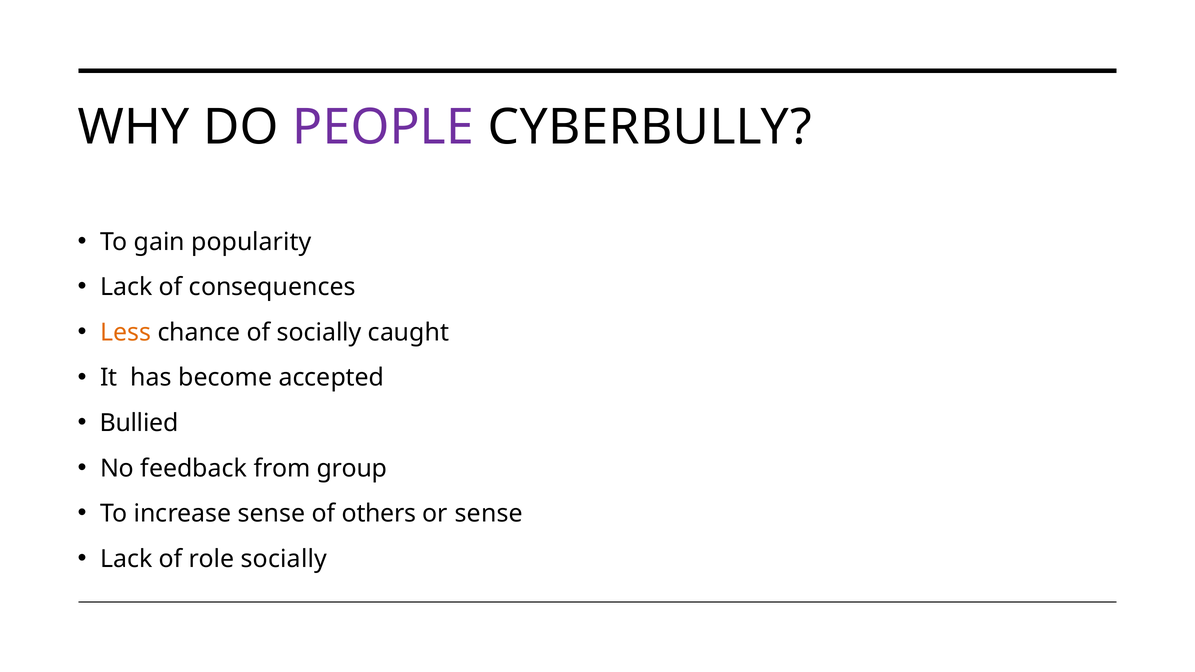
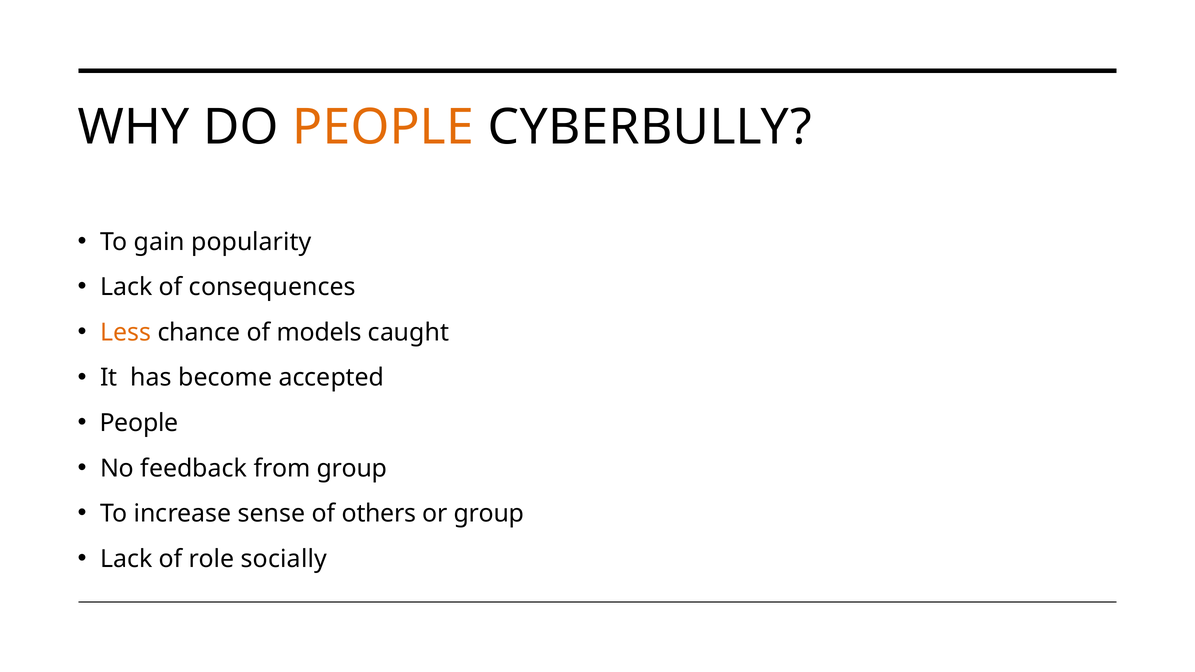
PEOPLE at (383, 127) colour: purple -> orange
of socially: socially -> models
Bullied at (139, 423): Bullied -> People
or sense: sense -> group
